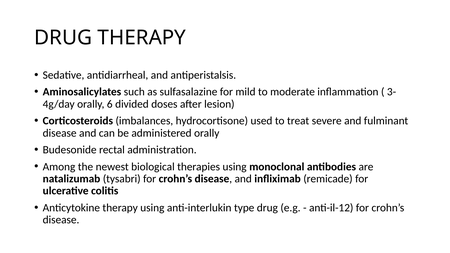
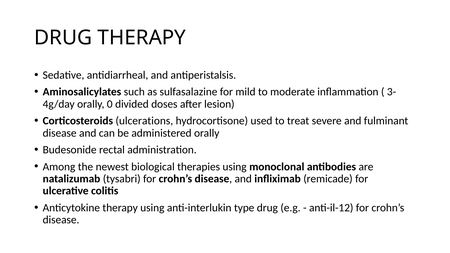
6: 6 -> 0
imbalances: imbalances -> ulcerations
